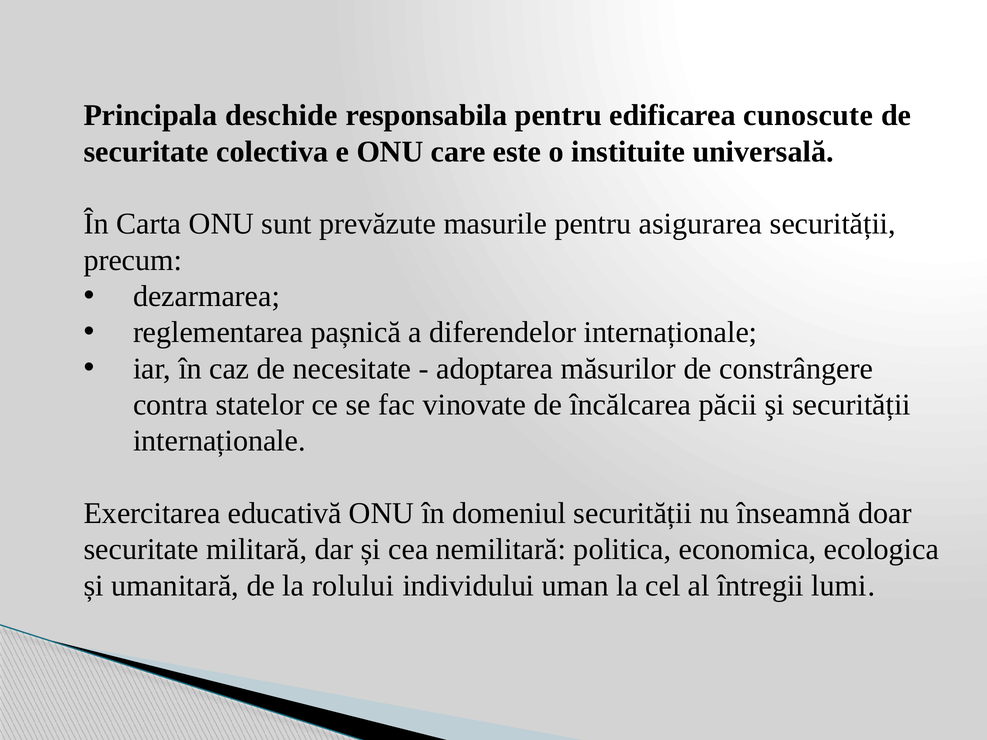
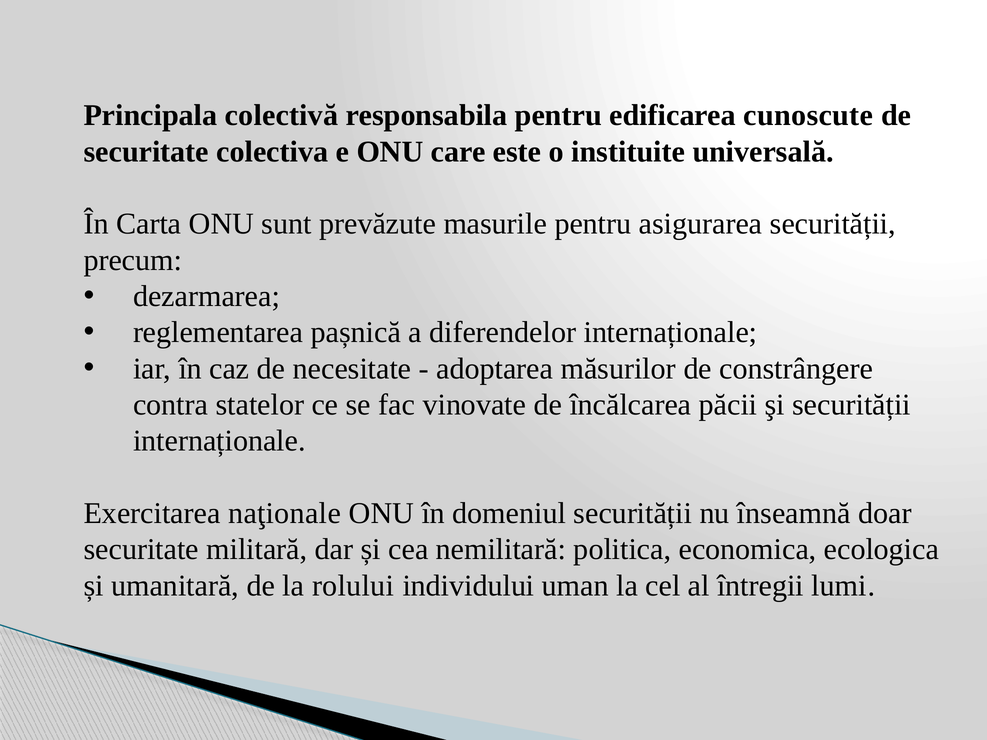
deschide: deschide -> colectivă
educativă: educativă -> naţionale
